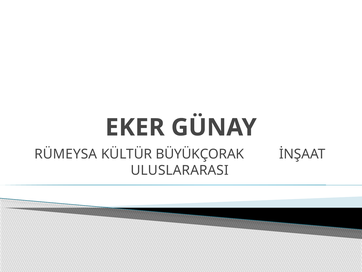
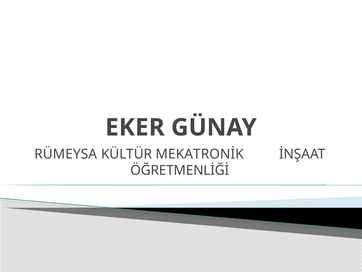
BÜYÜKÇORAK: BÜYÜKÇORAK -> MEKATRONİK
ULUSLARARASI: ULUSLARARASI -> ÖĞRETMENLİĞİ
